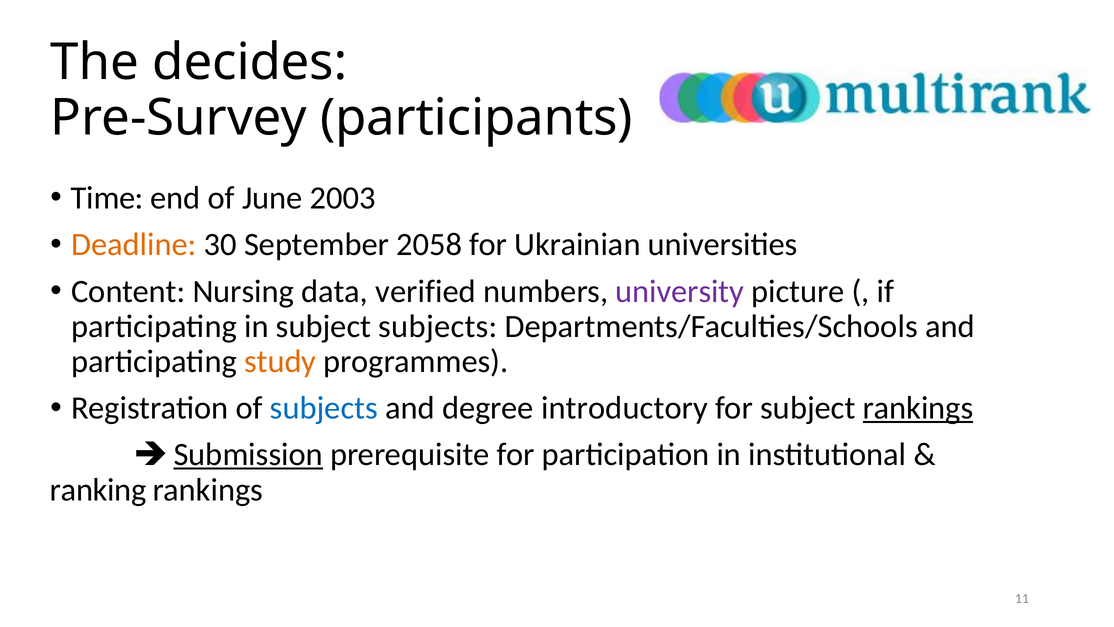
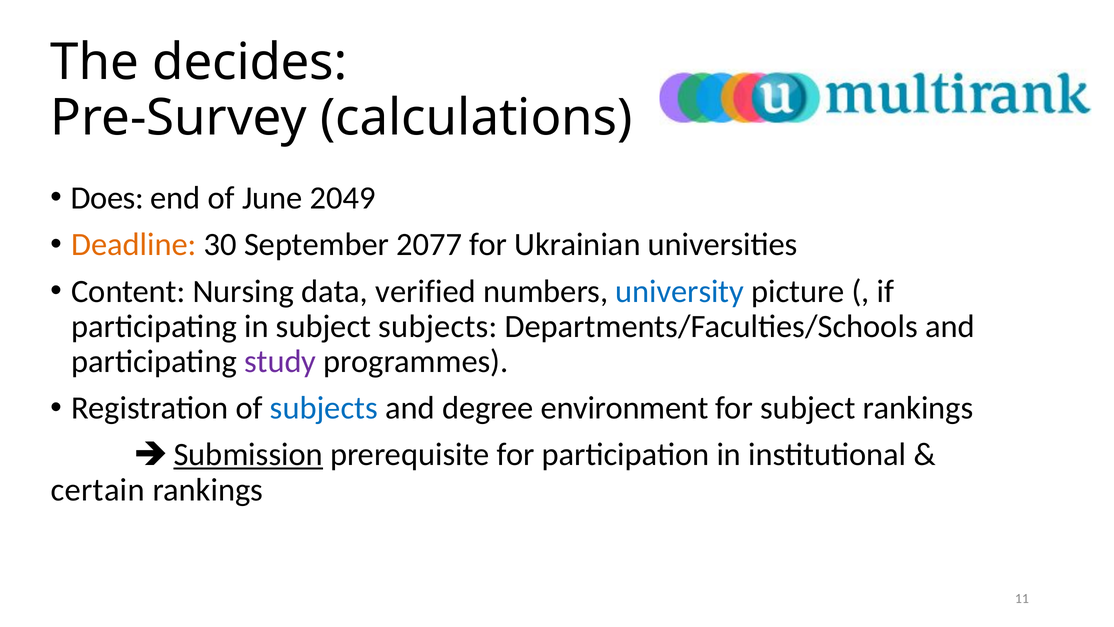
participants: participants -> calculations
Time: Time -> Does
2003: 2003 -> 2049
2058: 2058 -> 2077
university colour: purple -> blue
study colour: orange -> purple
introductory: introductory -> environment
rankings at (918, 408) underline: present -> none
ranking: ranking -> certain
